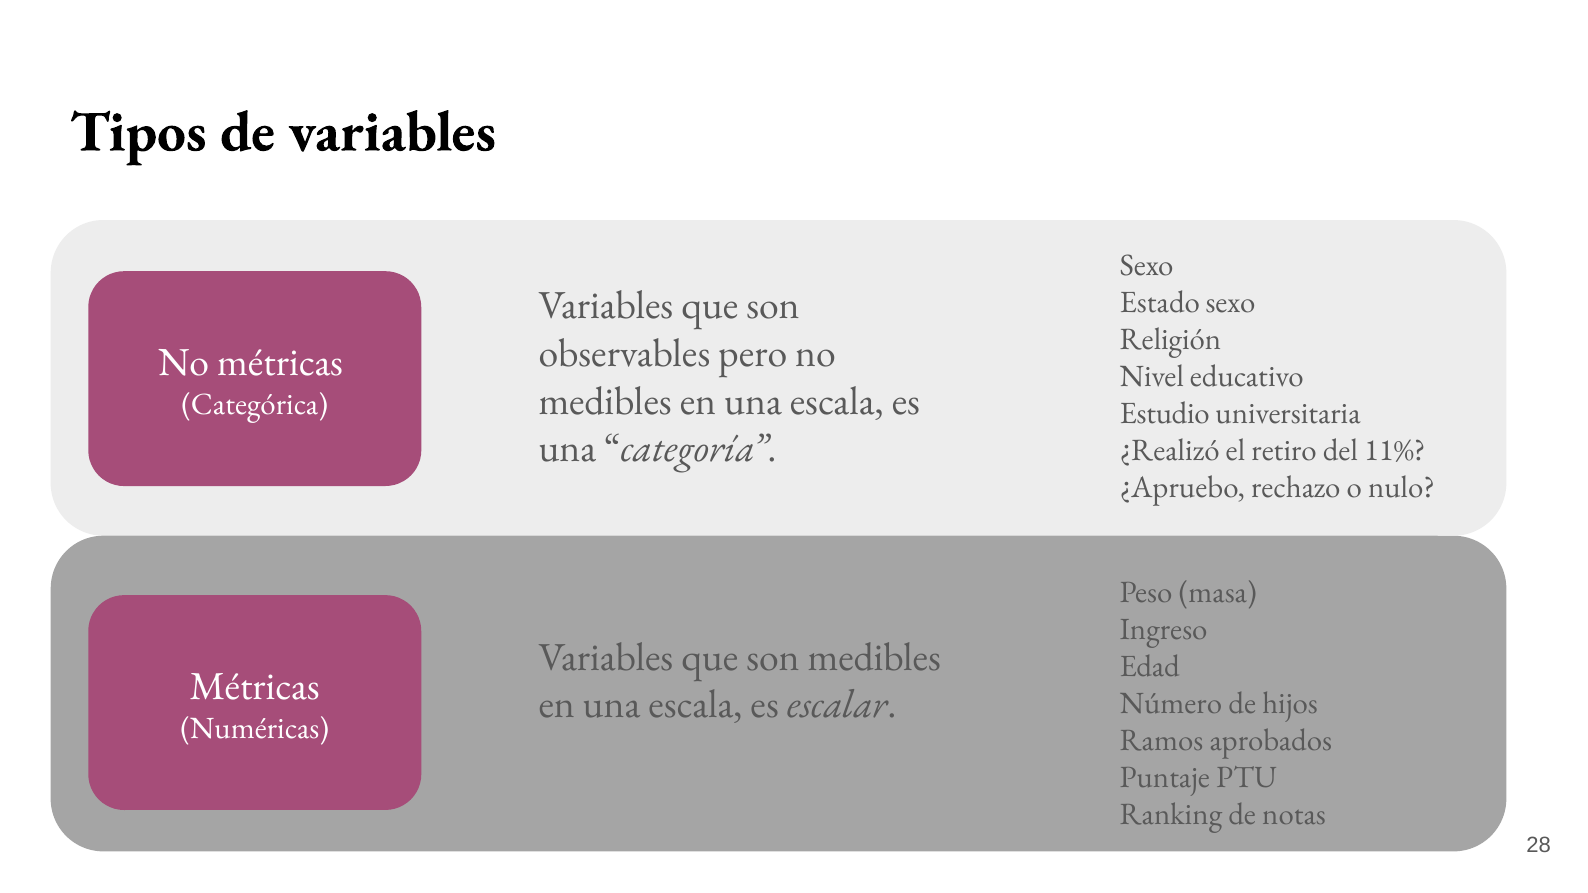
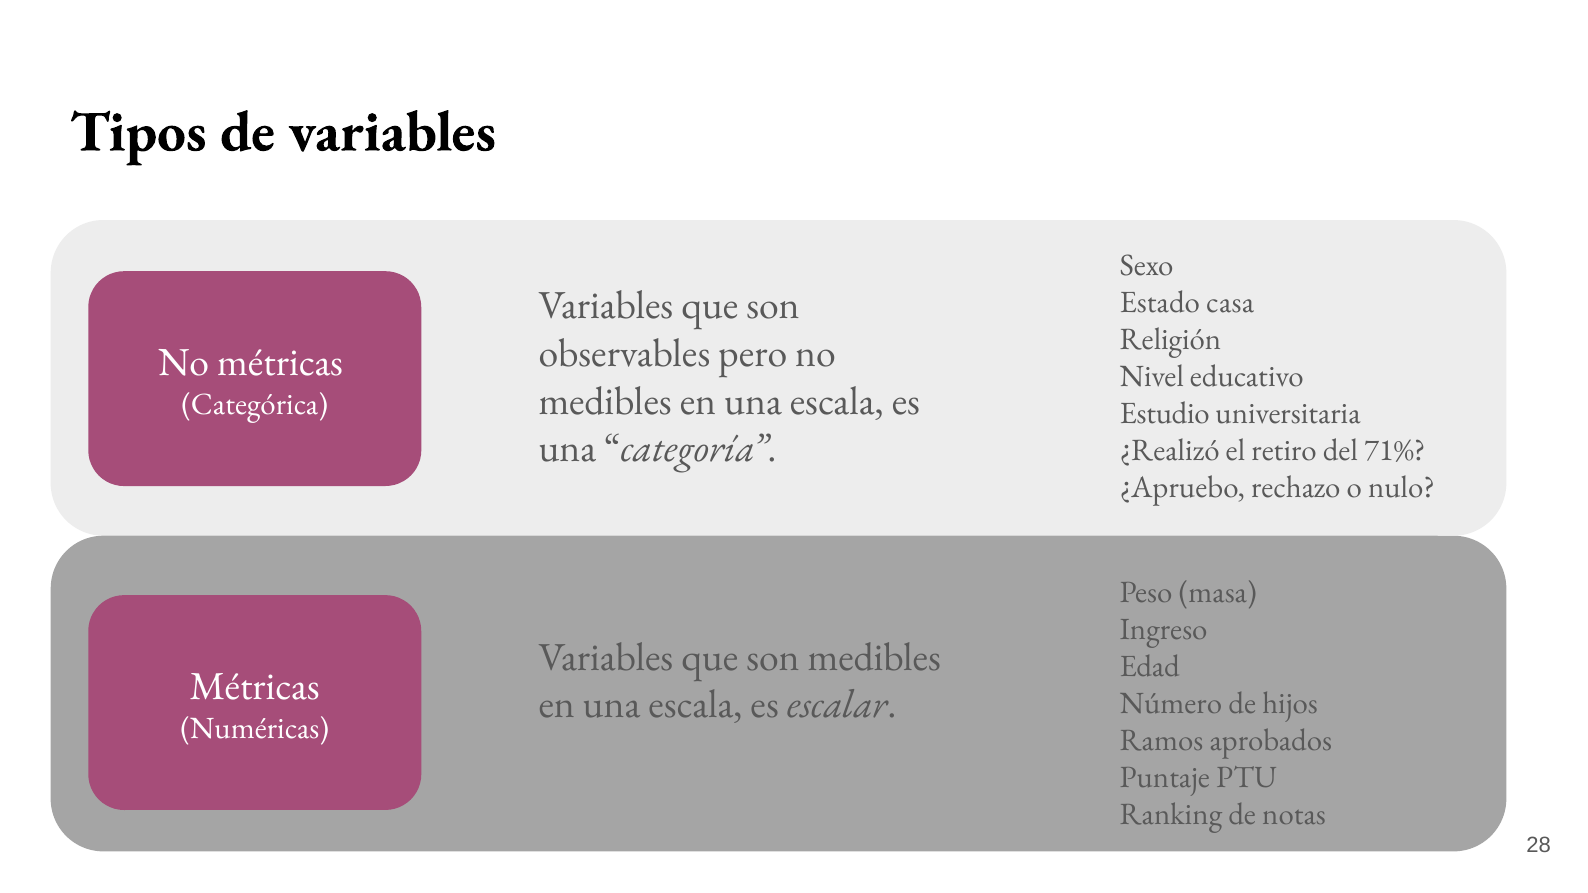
Estado sexo: sexo -> casa
11%: 11% -> 71%
